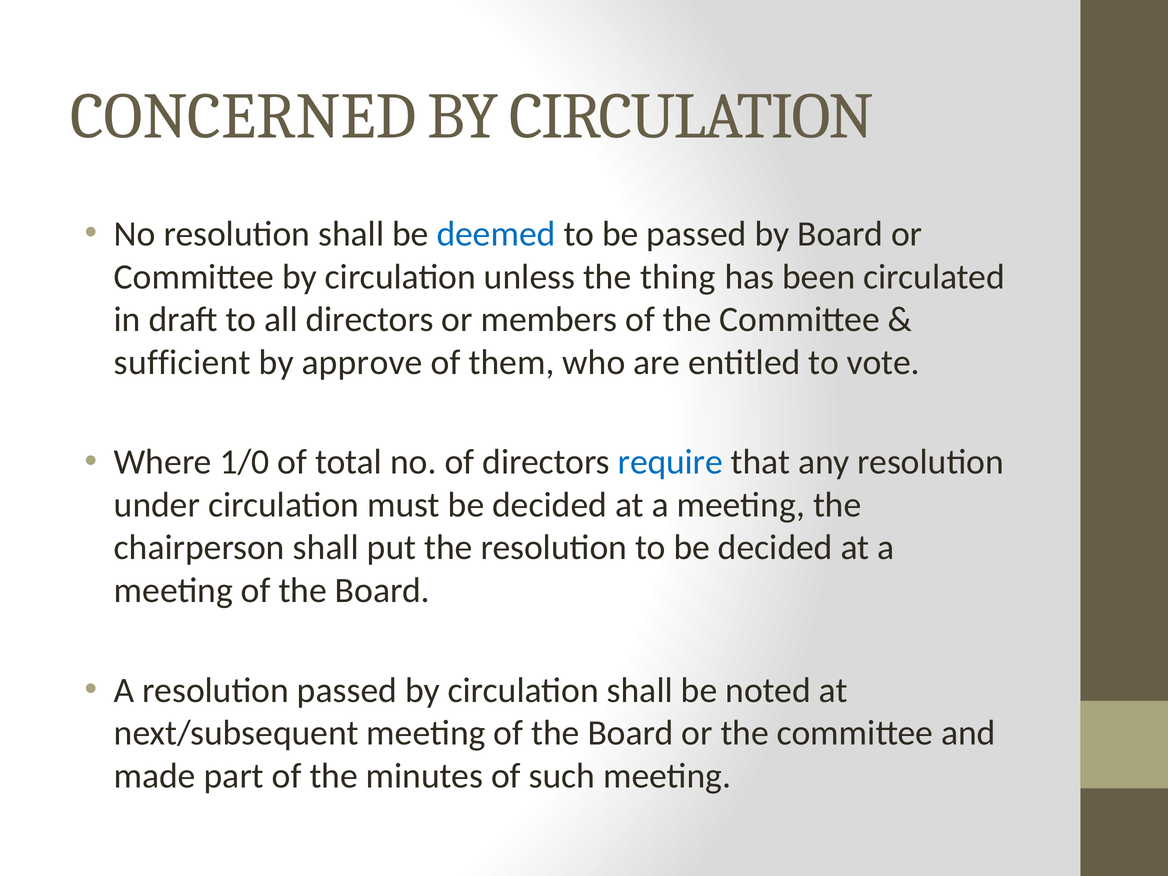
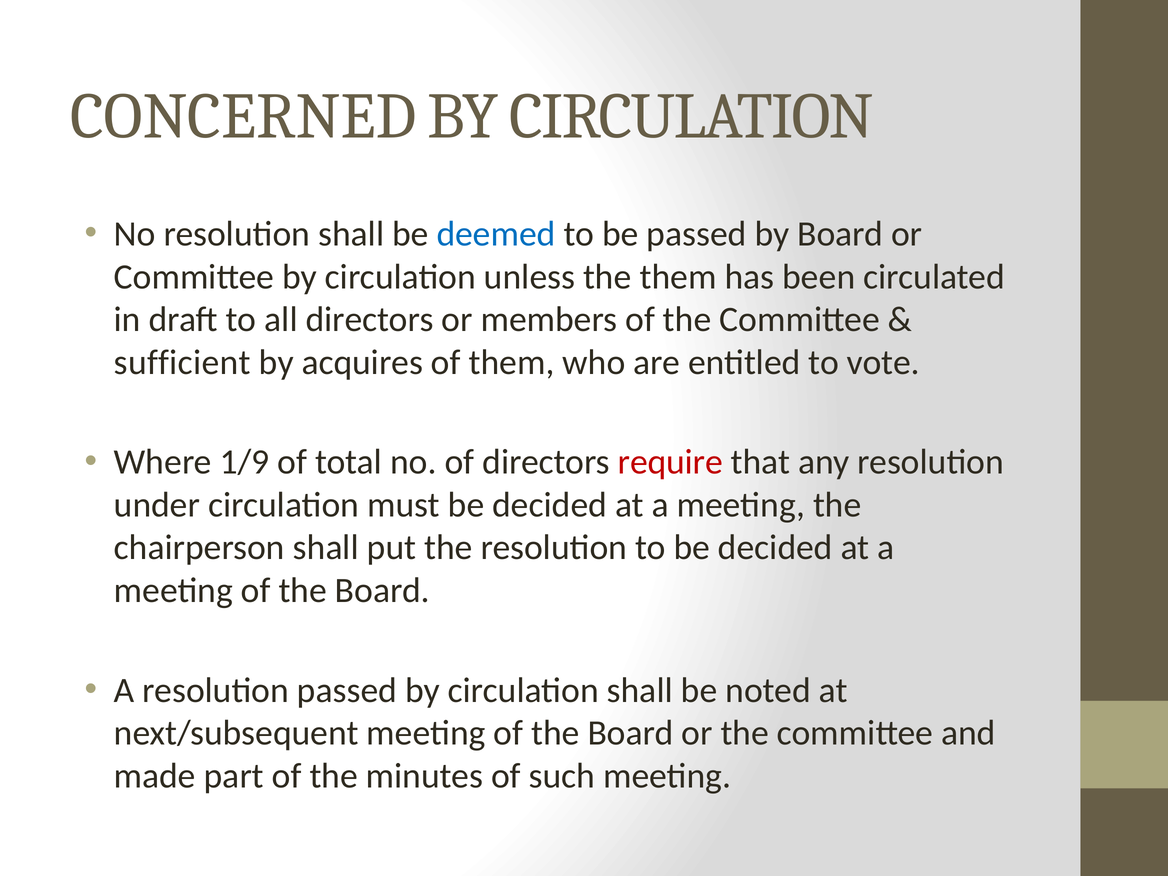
the thing: thing -> them
approve: approve -> acquires
1/0: 1/0 -> 1/9
require colour: blue -> red
